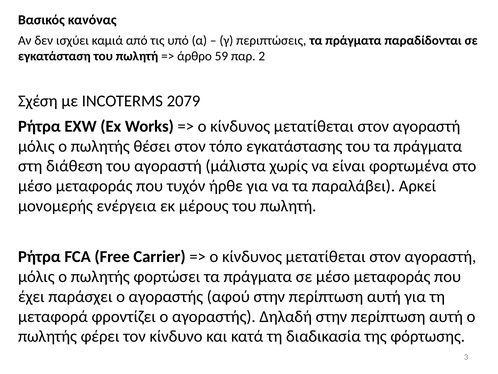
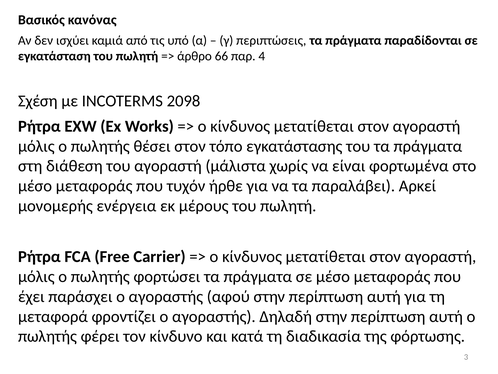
59: 59 -> 66
2: 2 -> 4
2079: 2079 -> 2098
